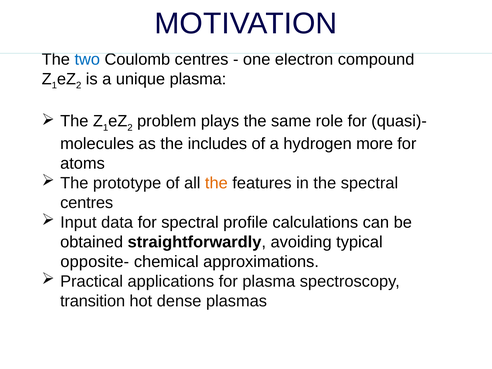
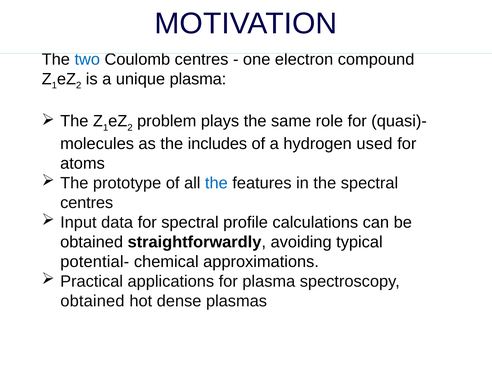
more: more -> used
the at (216, 183) colour: orange -> blue
opposite-: opposite- -> potential-
transition at (93, 301): transition -> obtained
